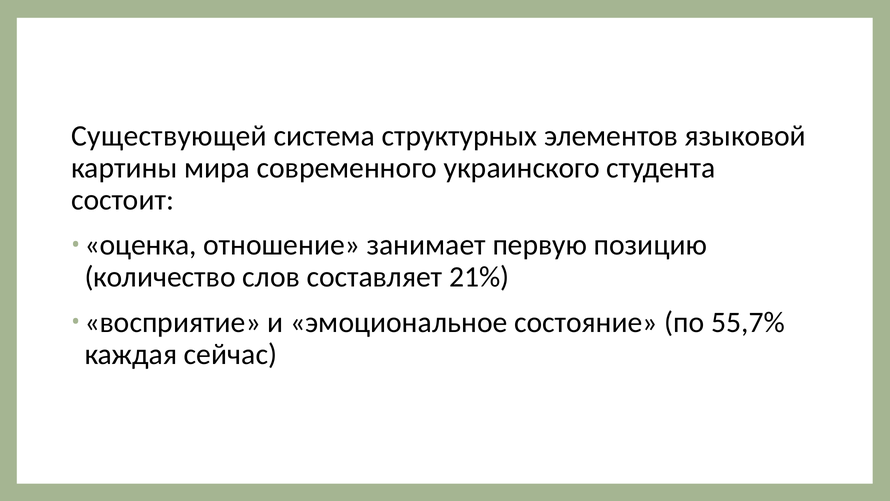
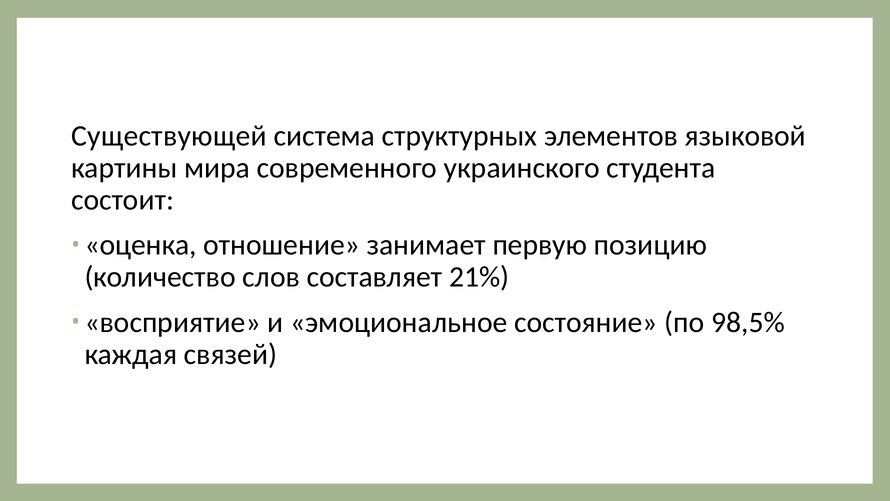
55,7%: 55,7% -> 98,5%
сейчас: сейчас -> связей
